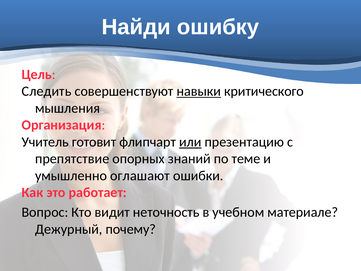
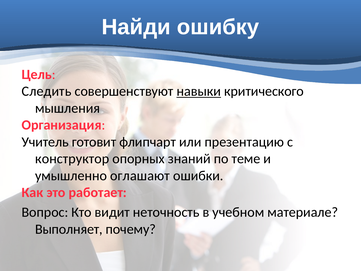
или underline: present -> none
препятствие: препятствие -> конструктор
Дежурный: Дежурный -> Выполняет
